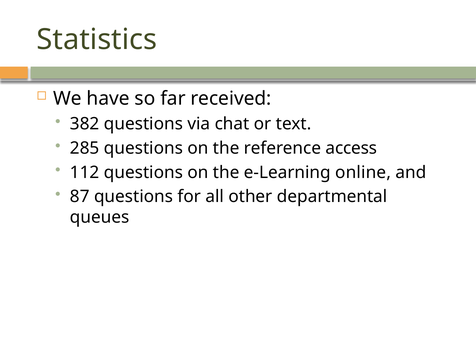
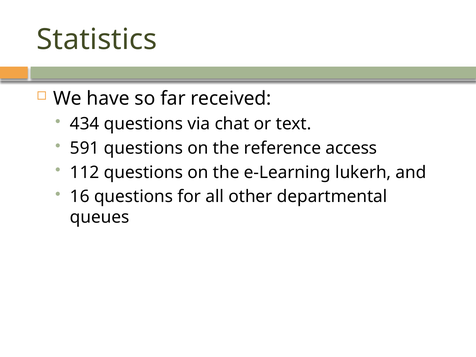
382: 382 -> 434
285: 285 -> 591
online: online -> lukerh
87: 87 -> 16
